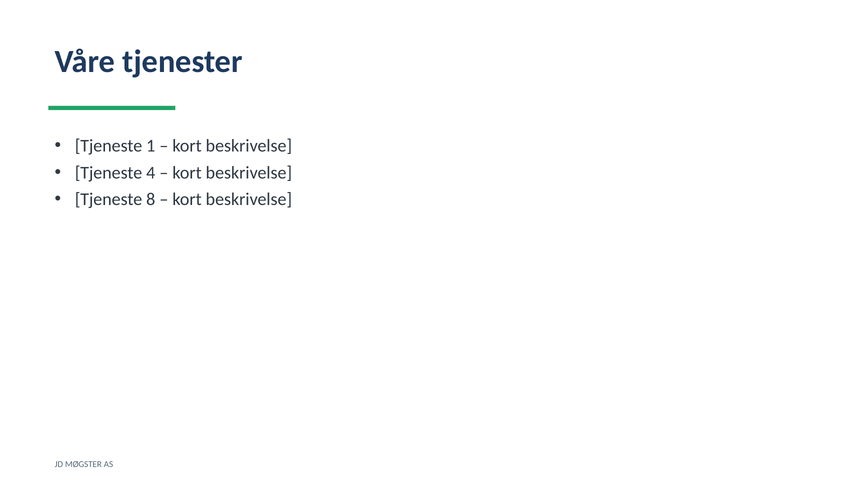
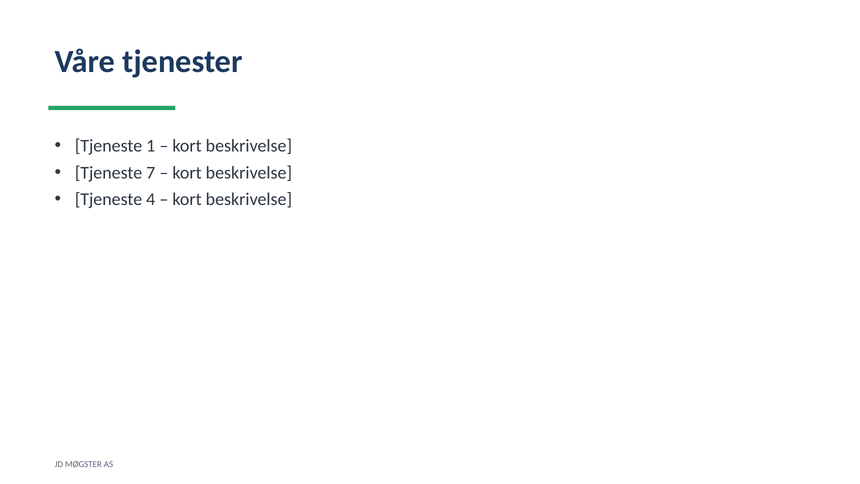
4: 4 -> 7
8: 8 -> 4
